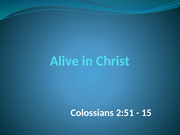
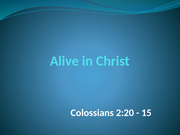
2:51: 2:51 -> 2:20
